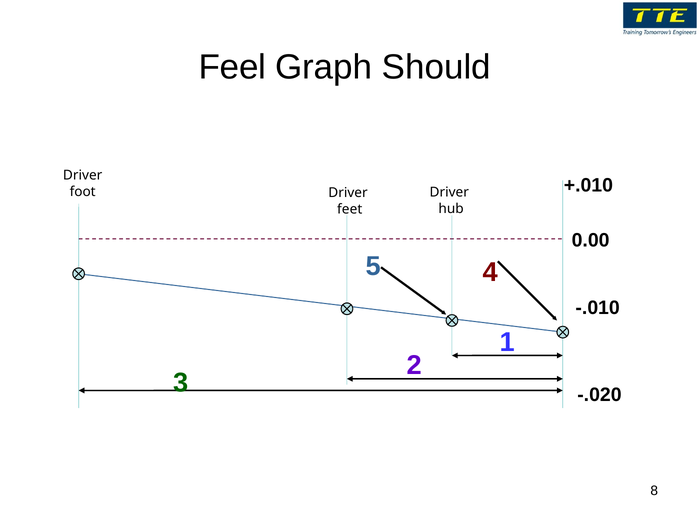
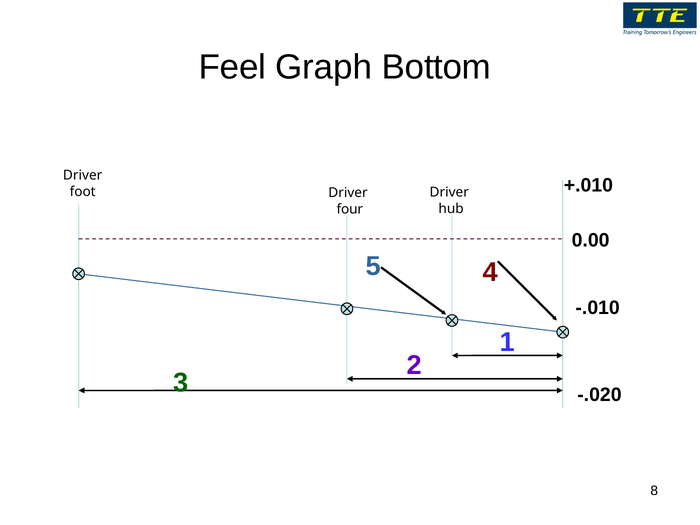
Should: Should -> Bottom
feet: feet -> four
